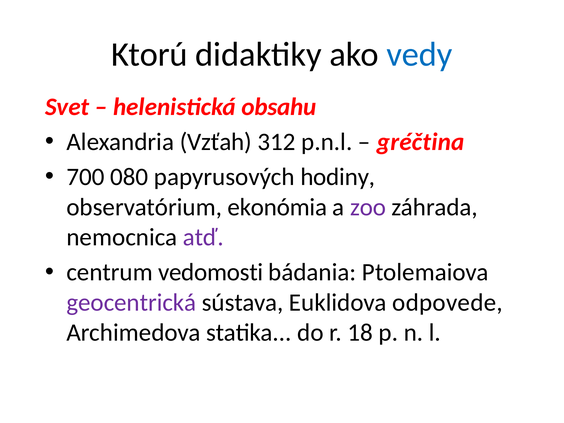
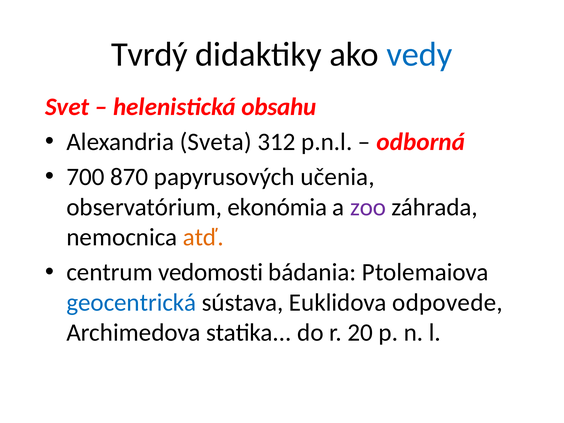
Ktorú: Ktorú -> Tvrdý
Vzťah: Vzťah -> Sveta
gréčtina: gréčtina -> odborná
080: 080 -> 870
hodiny: hodiny -> učenia
atď colour: purple -> orange
geocentrická colour: purple -> blue
18: 18 -> 20
